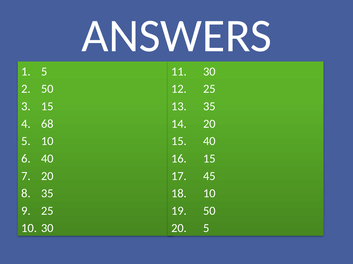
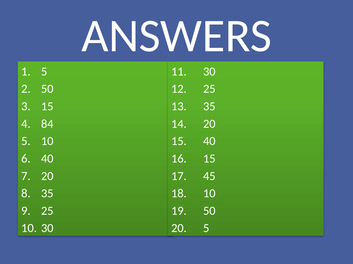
68: 68 -> 84
